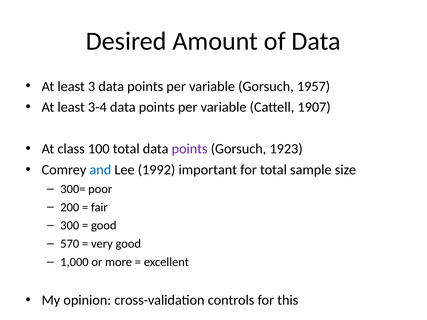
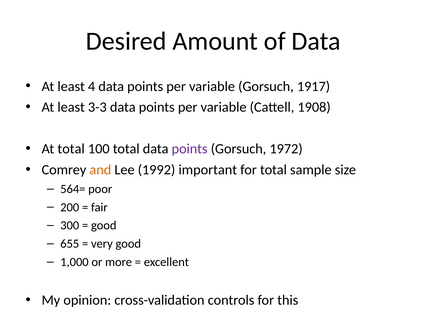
3: 3 -> 4
1957: 1957 -> 1917
3-4: 3-4 -> 3-3
1907: 1907 -> 1908
At class: class -> total
1923: 1923 -> 1972
and colour: blue -> orange
300=: 300= -> 564=
570: 570 -> 655
